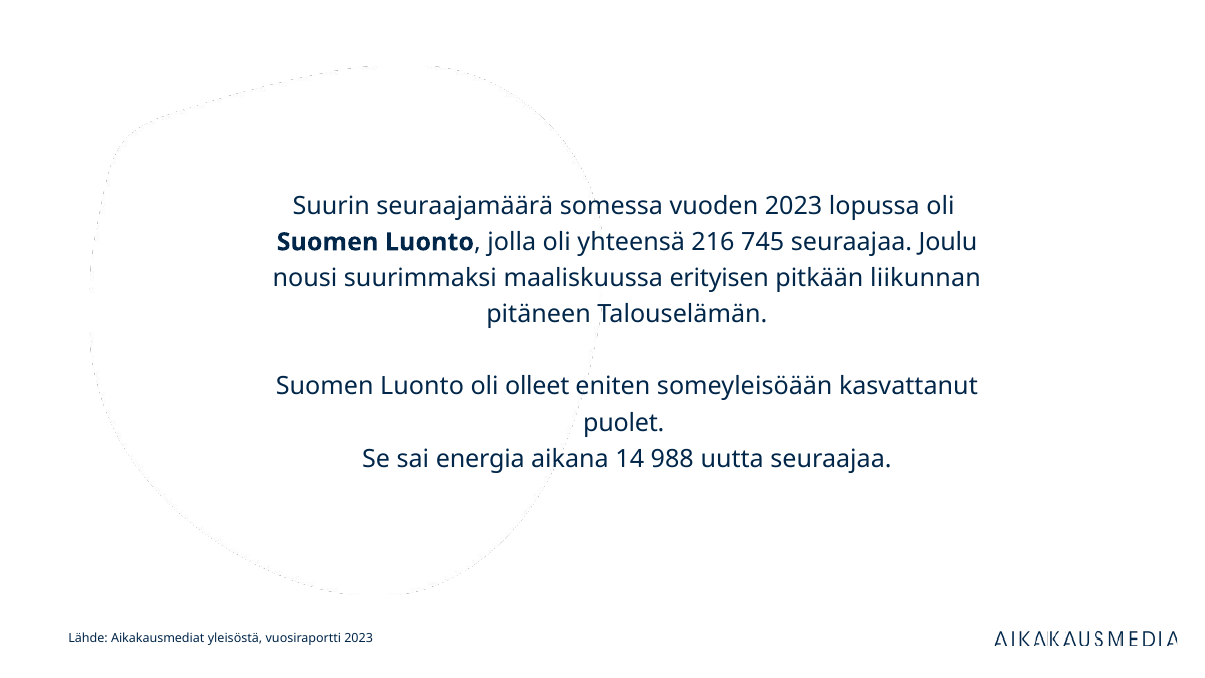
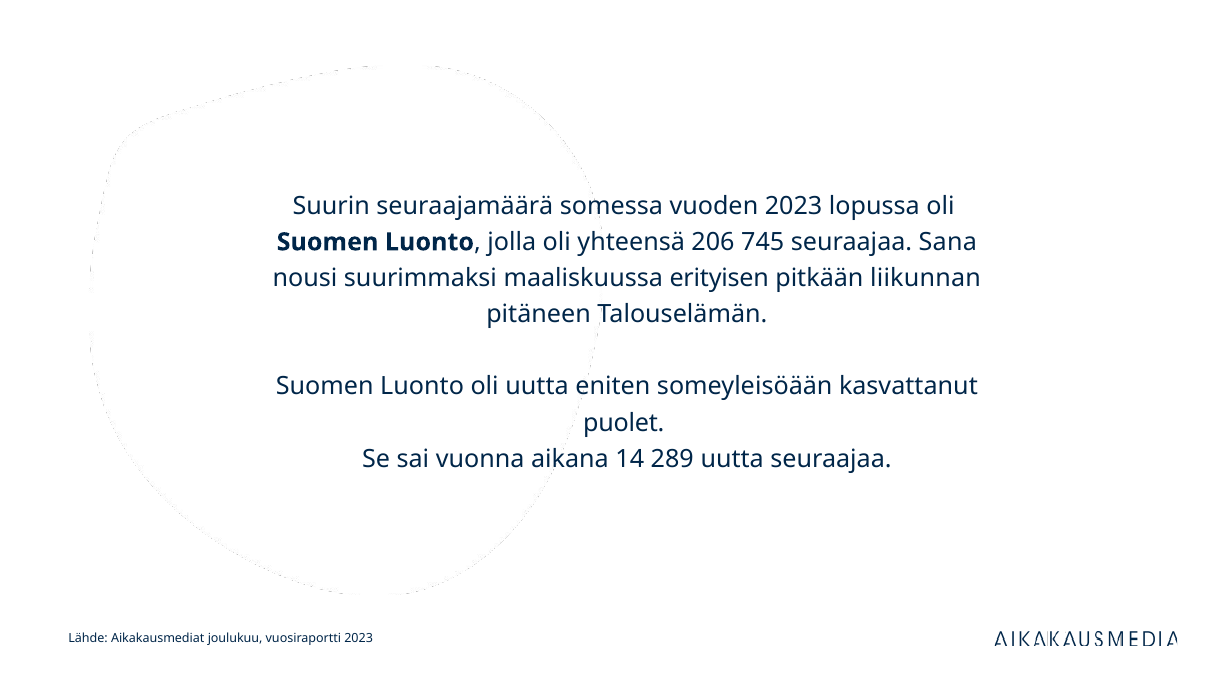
216: 216 -> 206
Joulu: Joulu -> Sana
oli olleet: olleet -> uutta
energia: energia -> vuonna
988: 988 -> 289
yleisöstä: yleisöstä -> joulukuu
